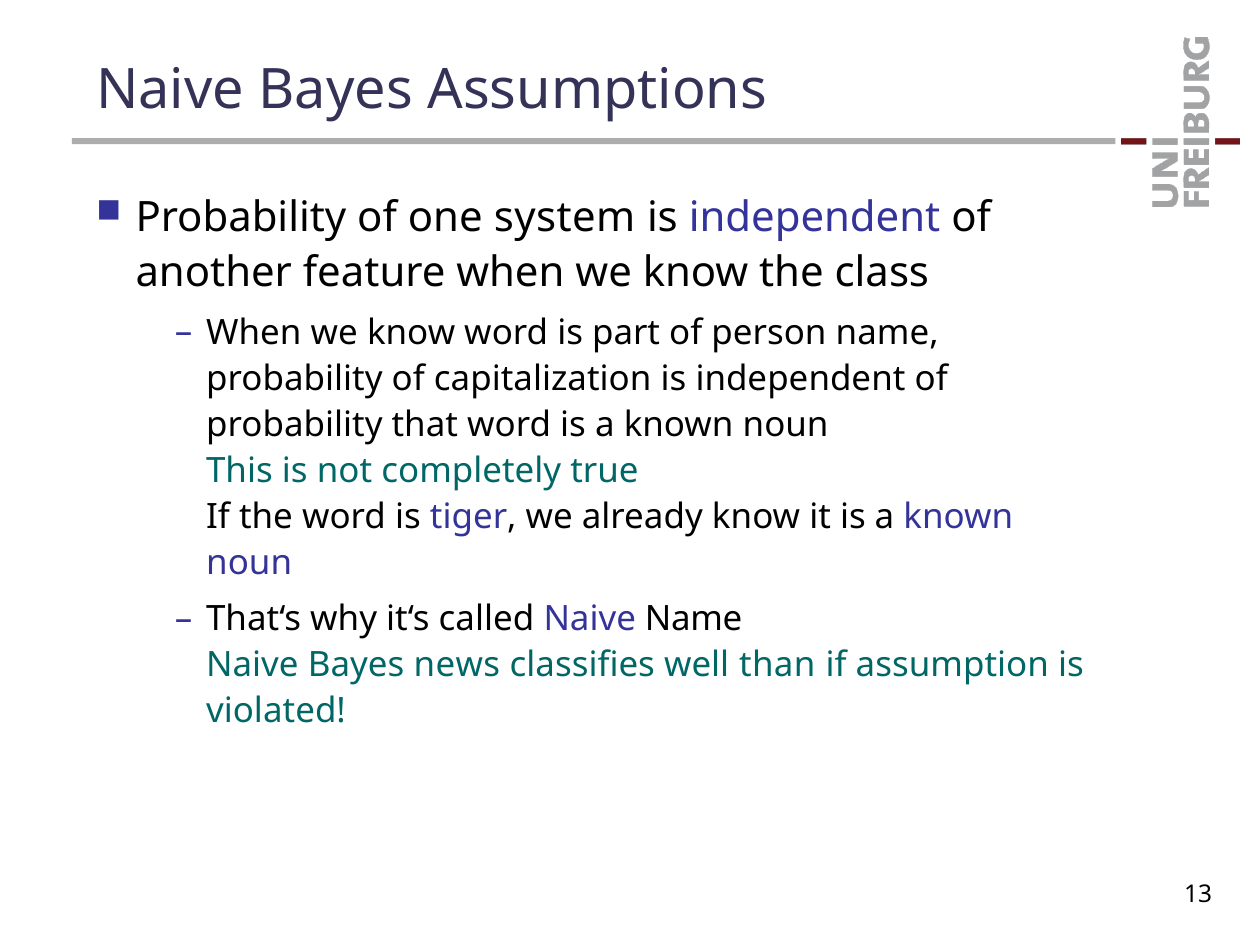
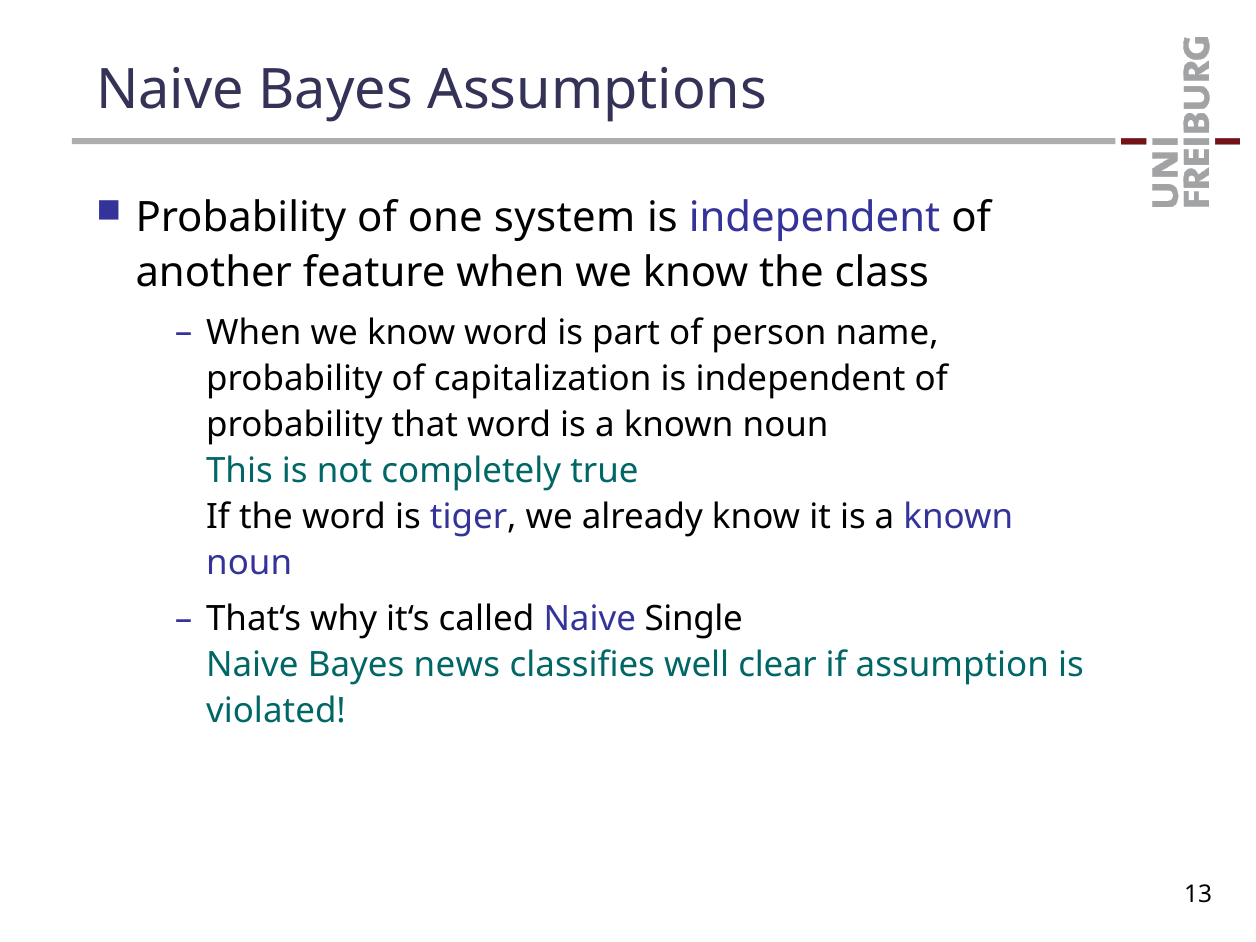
Naive Name: Name -> Single
than: than -> clear
